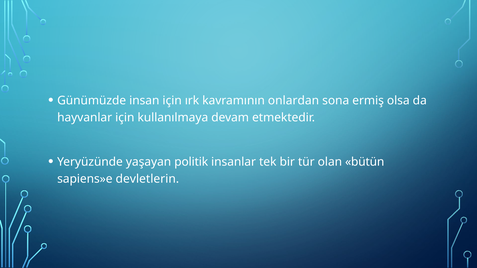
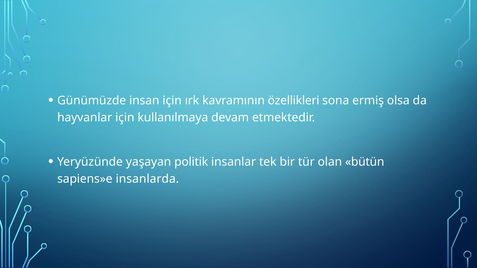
onlardan: onlardan -> özellikleri
devletlerin: devletlerin -> insanlarda
